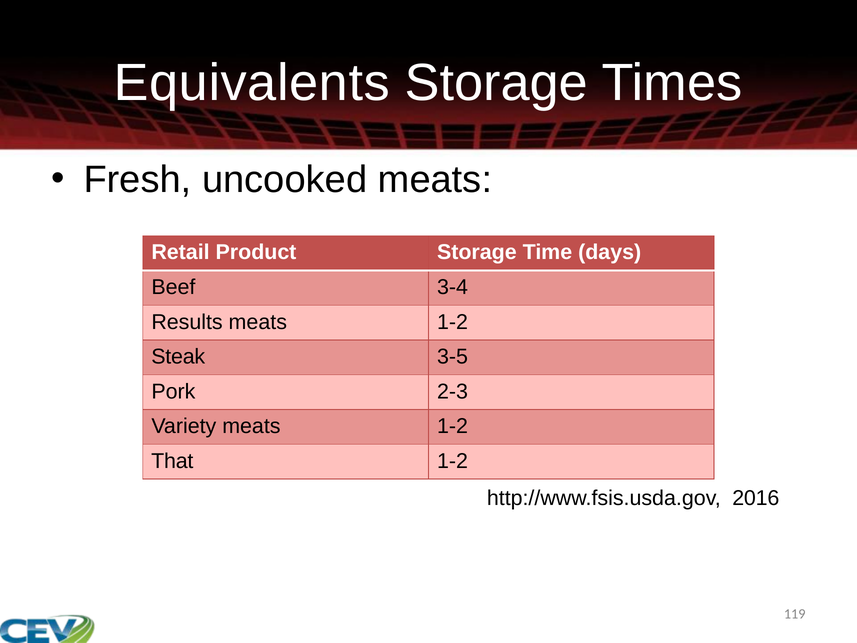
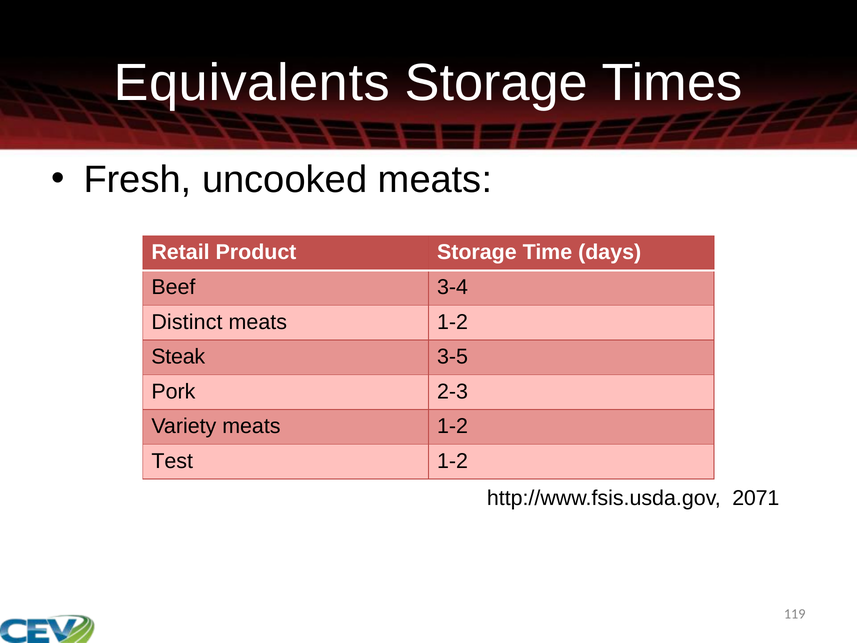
Results: Results -> Distinct
That: That -> Test
2016: 2016 -> 2071
